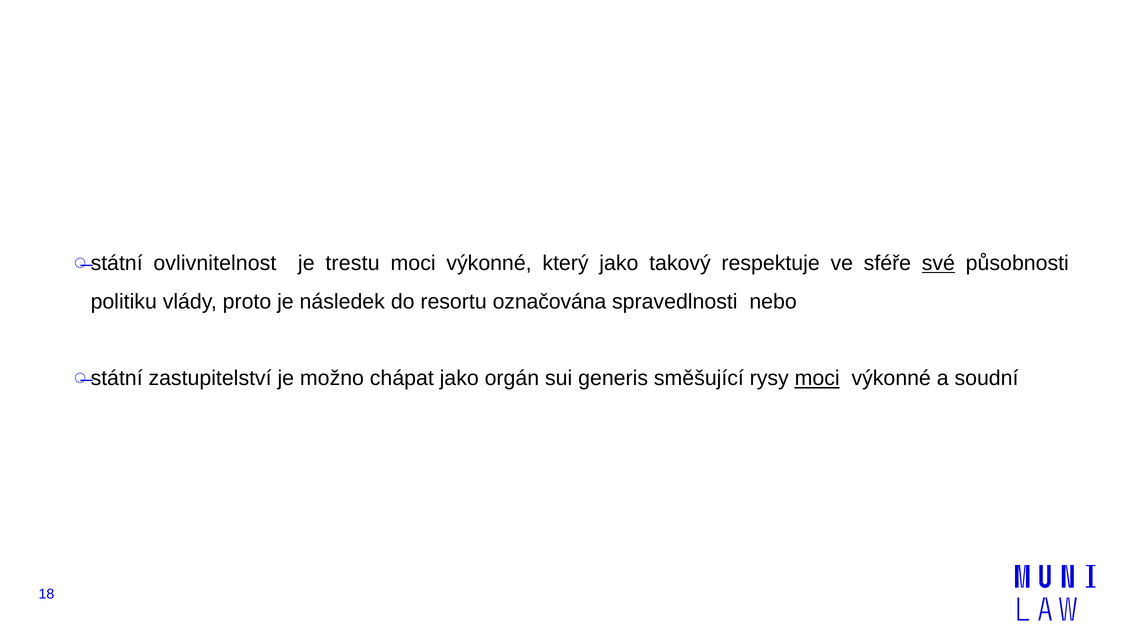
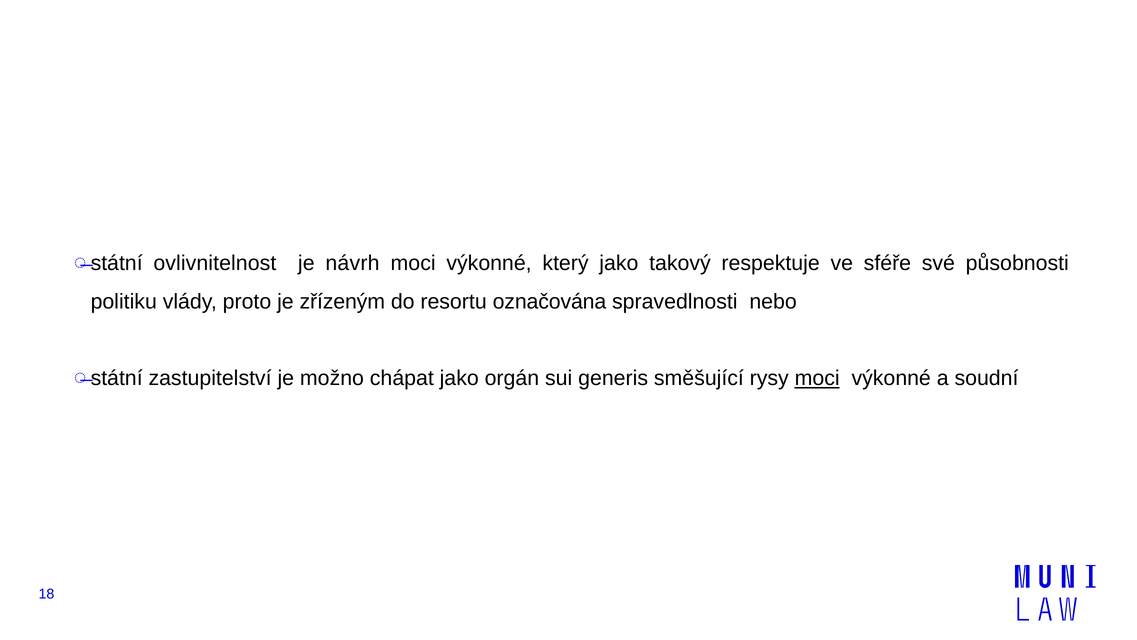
trestu: trestu -> návrh
své underline: present -> none
následek: následek -> zřízeným
